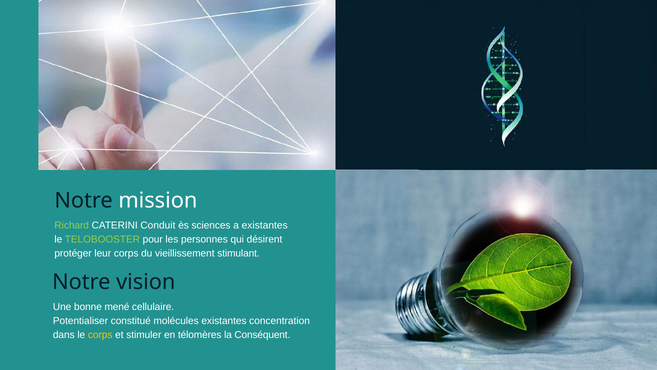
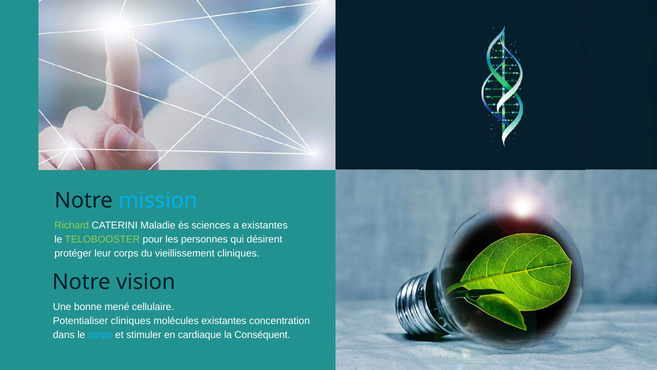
mission colour: white -> light blue
Conduit: Conduit -> Maladie
vieillissement stimulant: stimulant -> cliniques
Potentialiser constitué: constitué -> cliniques
corps at (100, 335) colour: yellow -> light blue
télomères: télomères -> cardiaque
